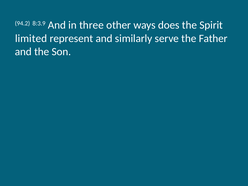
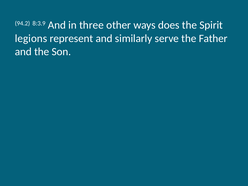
limited: limited -> legions
